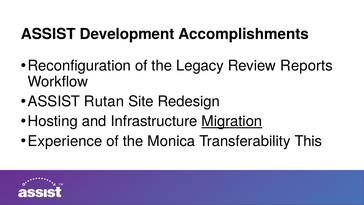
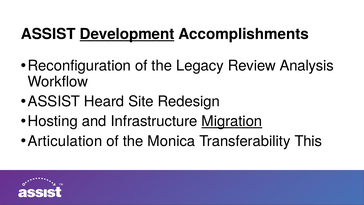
Development underline: none -> present
Reports: Reports -> Analysis
Rutan: Rutan -> Heard
Experience: Experience -> Articulation
